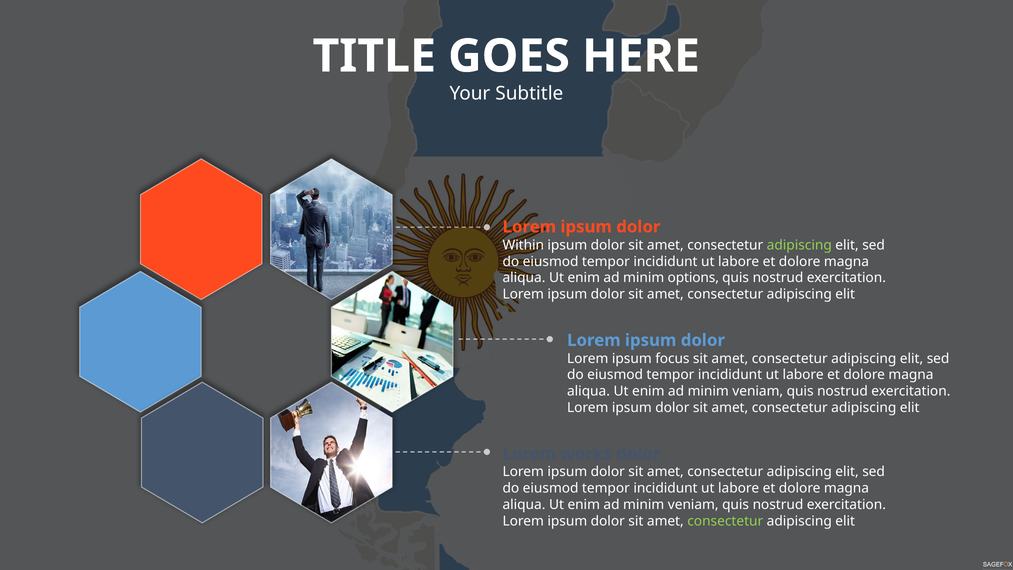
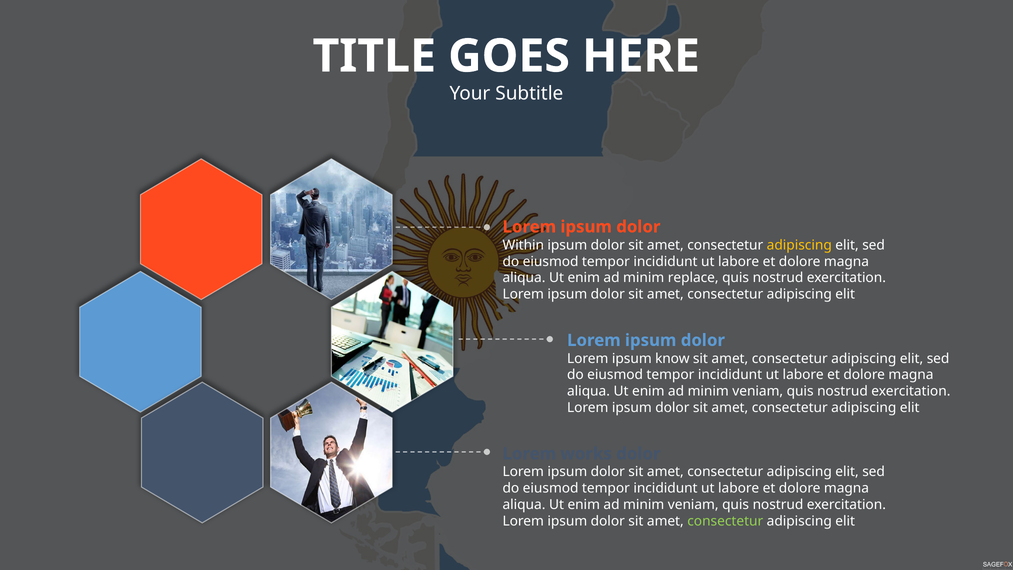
adipiscing at (799, 245) colour: light green -> yellow
options: options -> replace
focus: focus -> know
